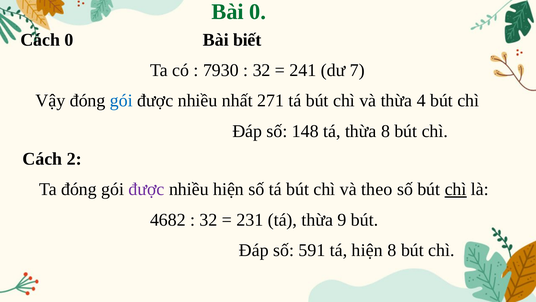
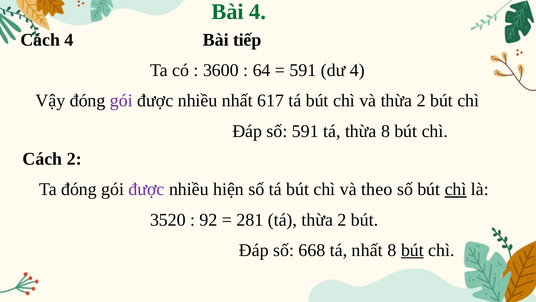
Bài 0: 0 -> 4
Cách 0: 0 -> 4
biết: biết -> tiếp
7930: 7930 -> 3600
32 at (262, 70): 32 -> 64
241 at (303, 70): 241 -> 591
dư 7: 7 -> 4
gói at (121, 101) colour: blue -> purple
271: 271 -> 617
và thừa 4: 4 -> 2
số 148: 148 -> 591
4682: 4682 -> 3520
32 at (209, 219): 32 -> 92
231: 231 -> 281
tá thừa 9: 9 -> 2
591: 591 -> 668
tá hiện: hiện -> nhất
bút at (412, 250) underline: none -> present
